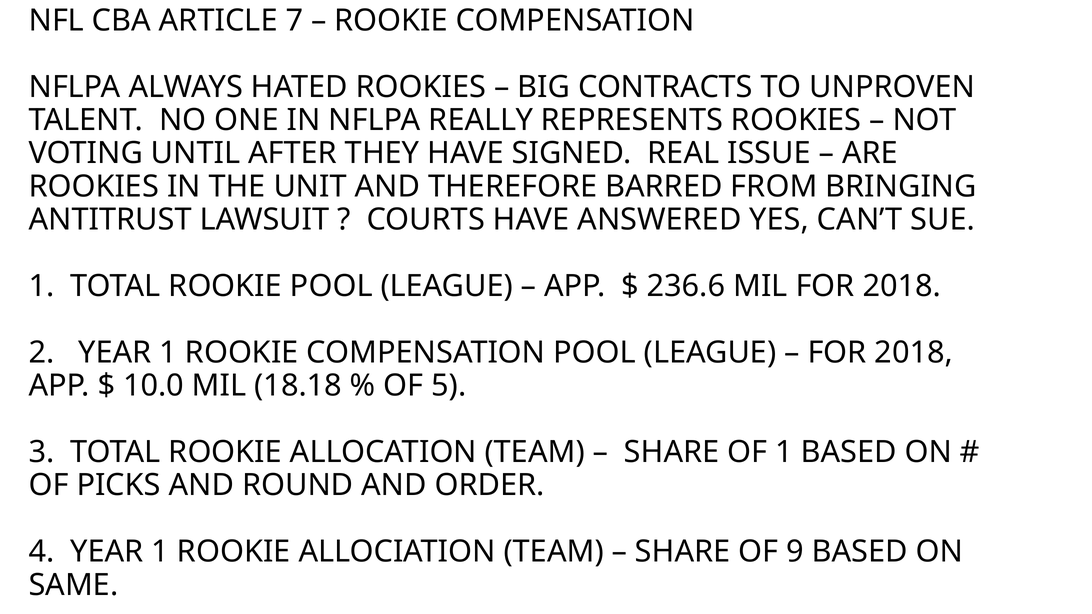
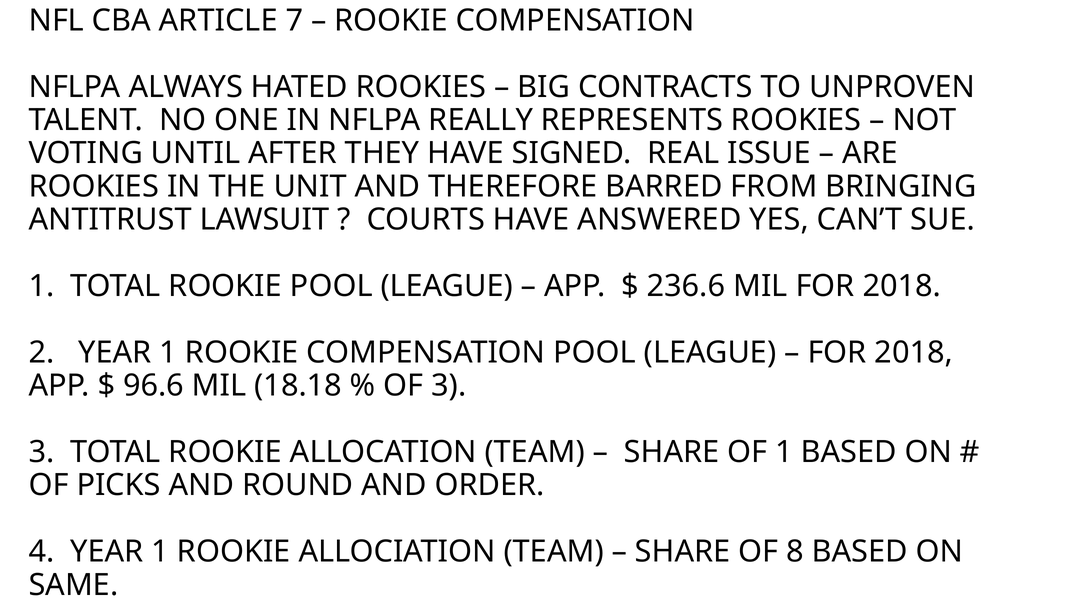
10.0: 10.0 -> 96.6
OF 5: 5 -> 3
9: 9 -> 8
